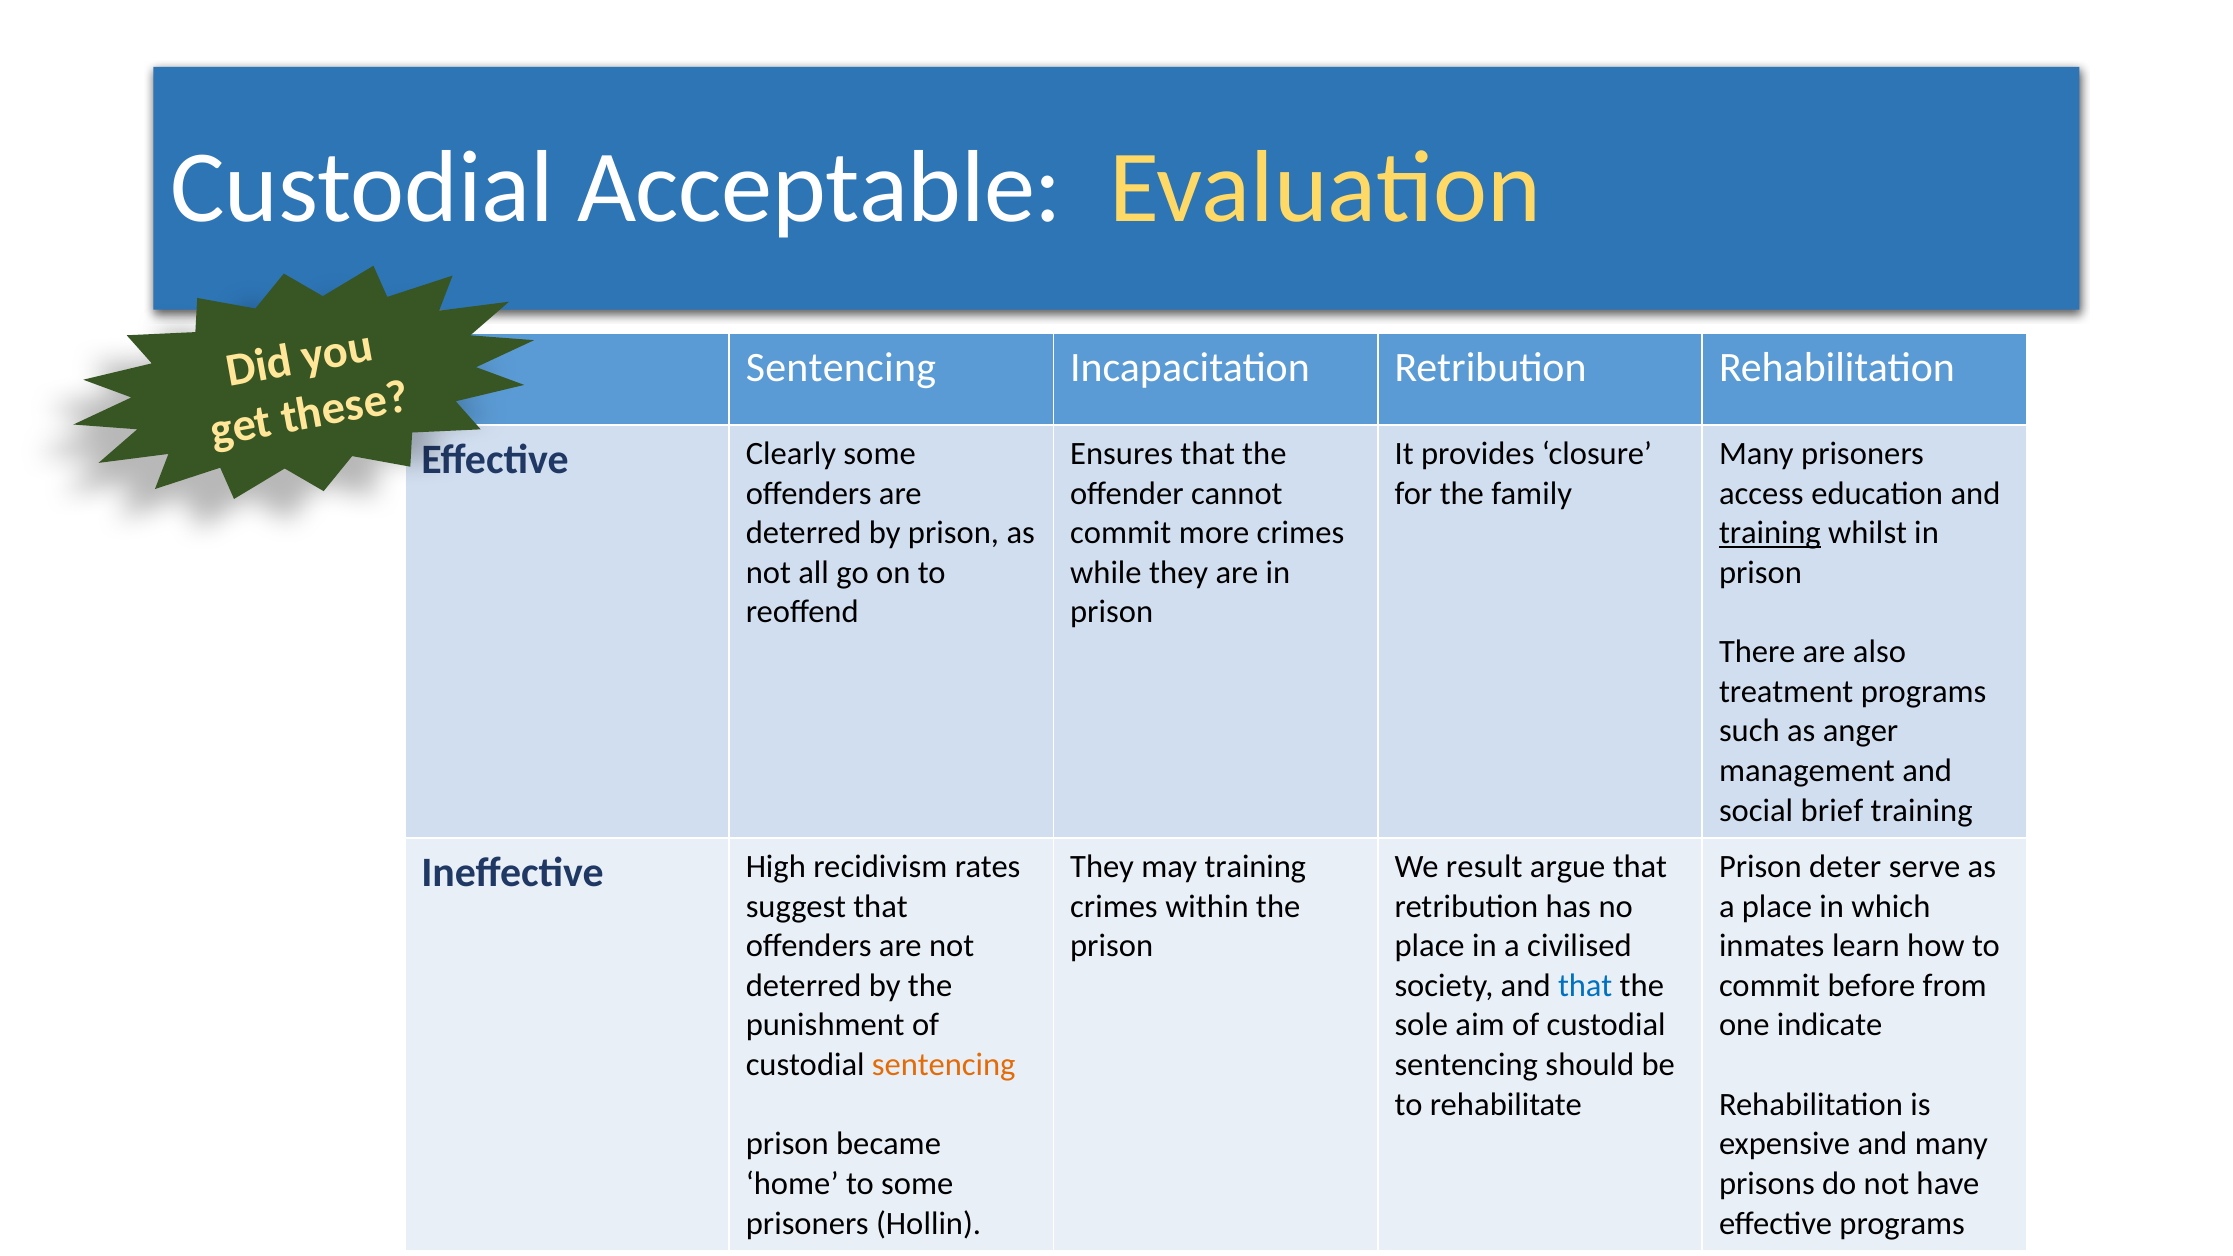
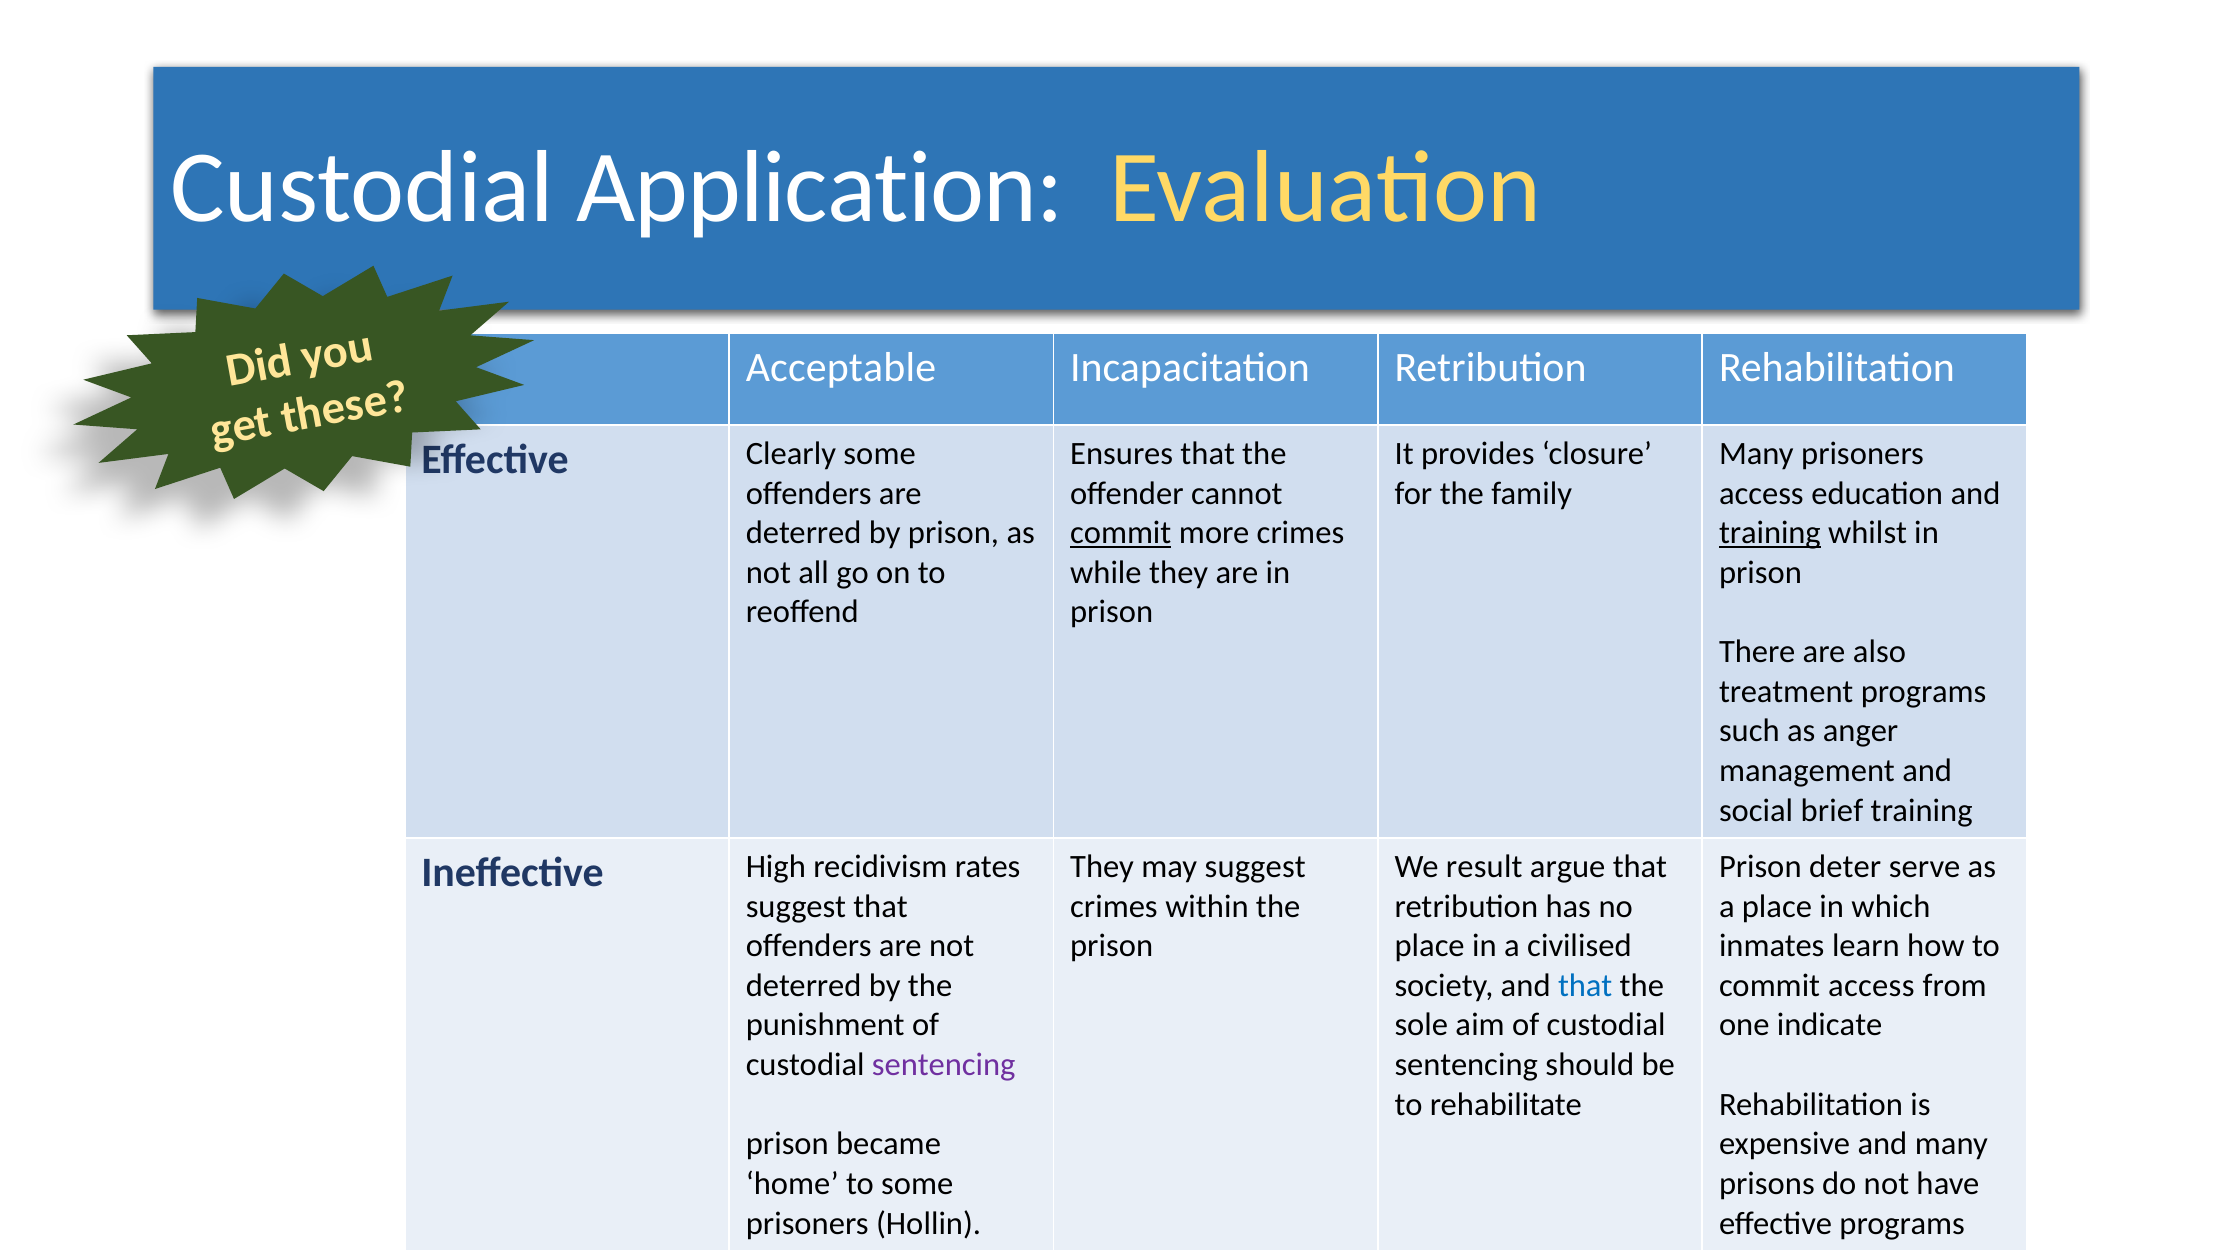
Acceptable: Acceptable -> Application
Sentencing at (841, 367): Sentencing -> Acceptable
commit at (1121, 533) underline: none -> present
may training: training -> suggest
commit before: before -> access
sentencing at (944, 1065) colour: orange -> purple
